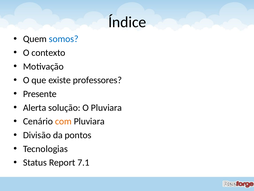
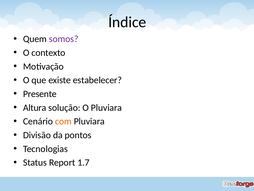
somos colour: blue -> purple
professores: professores -> estabelecer
Alerta: Alerta -> Altura
7.1: 7.1 -> 1.7
